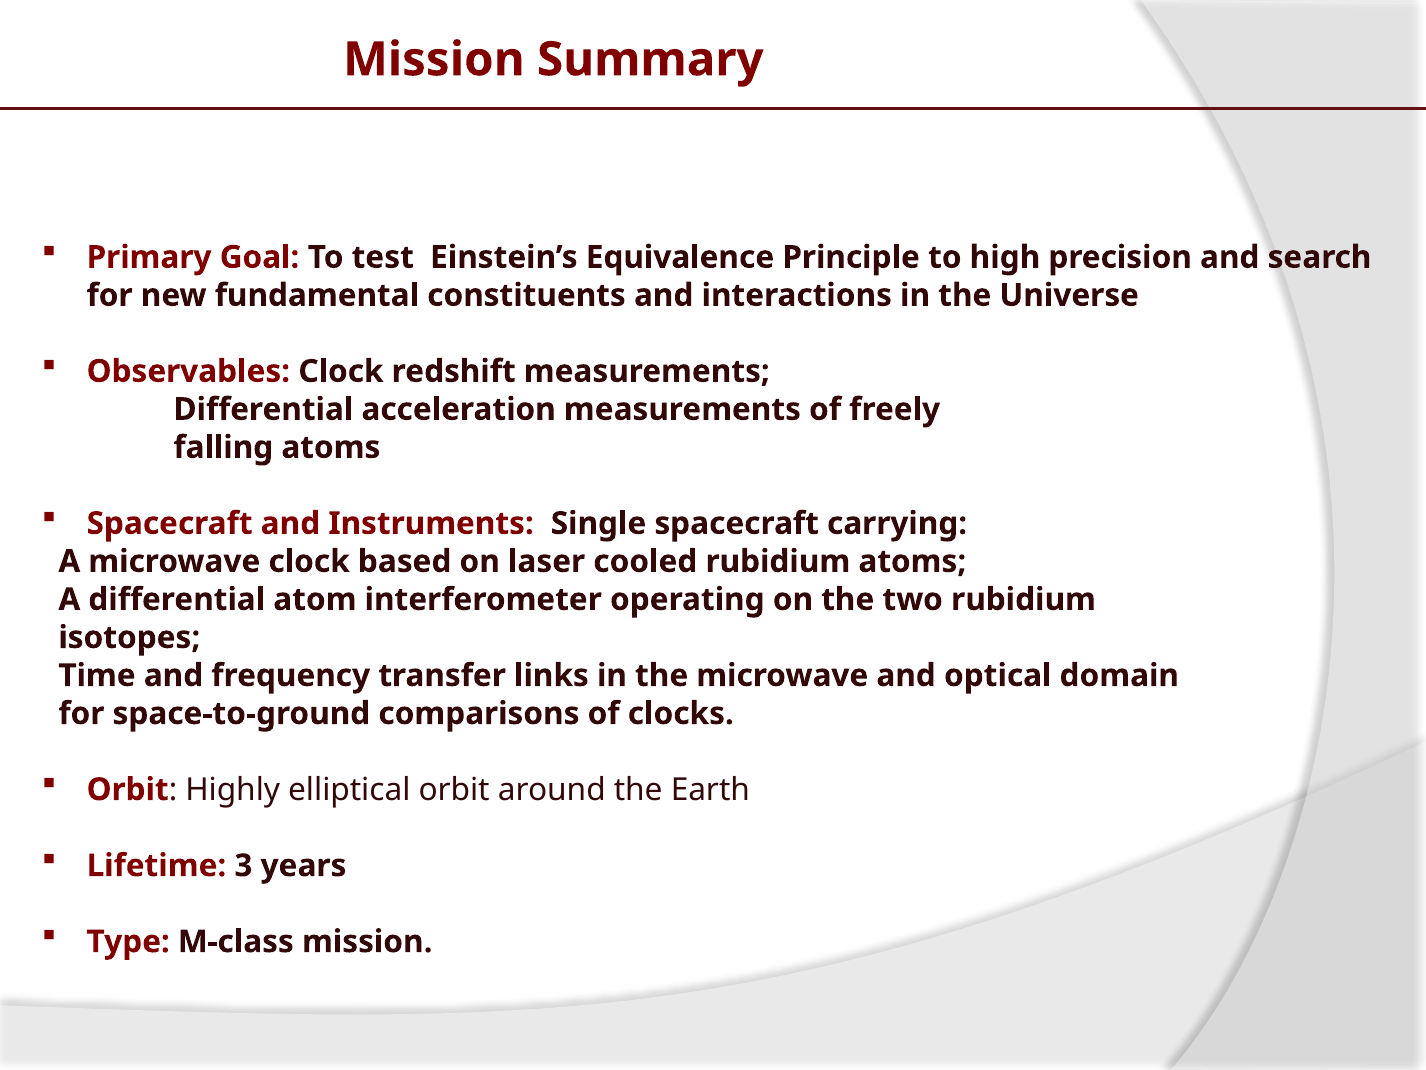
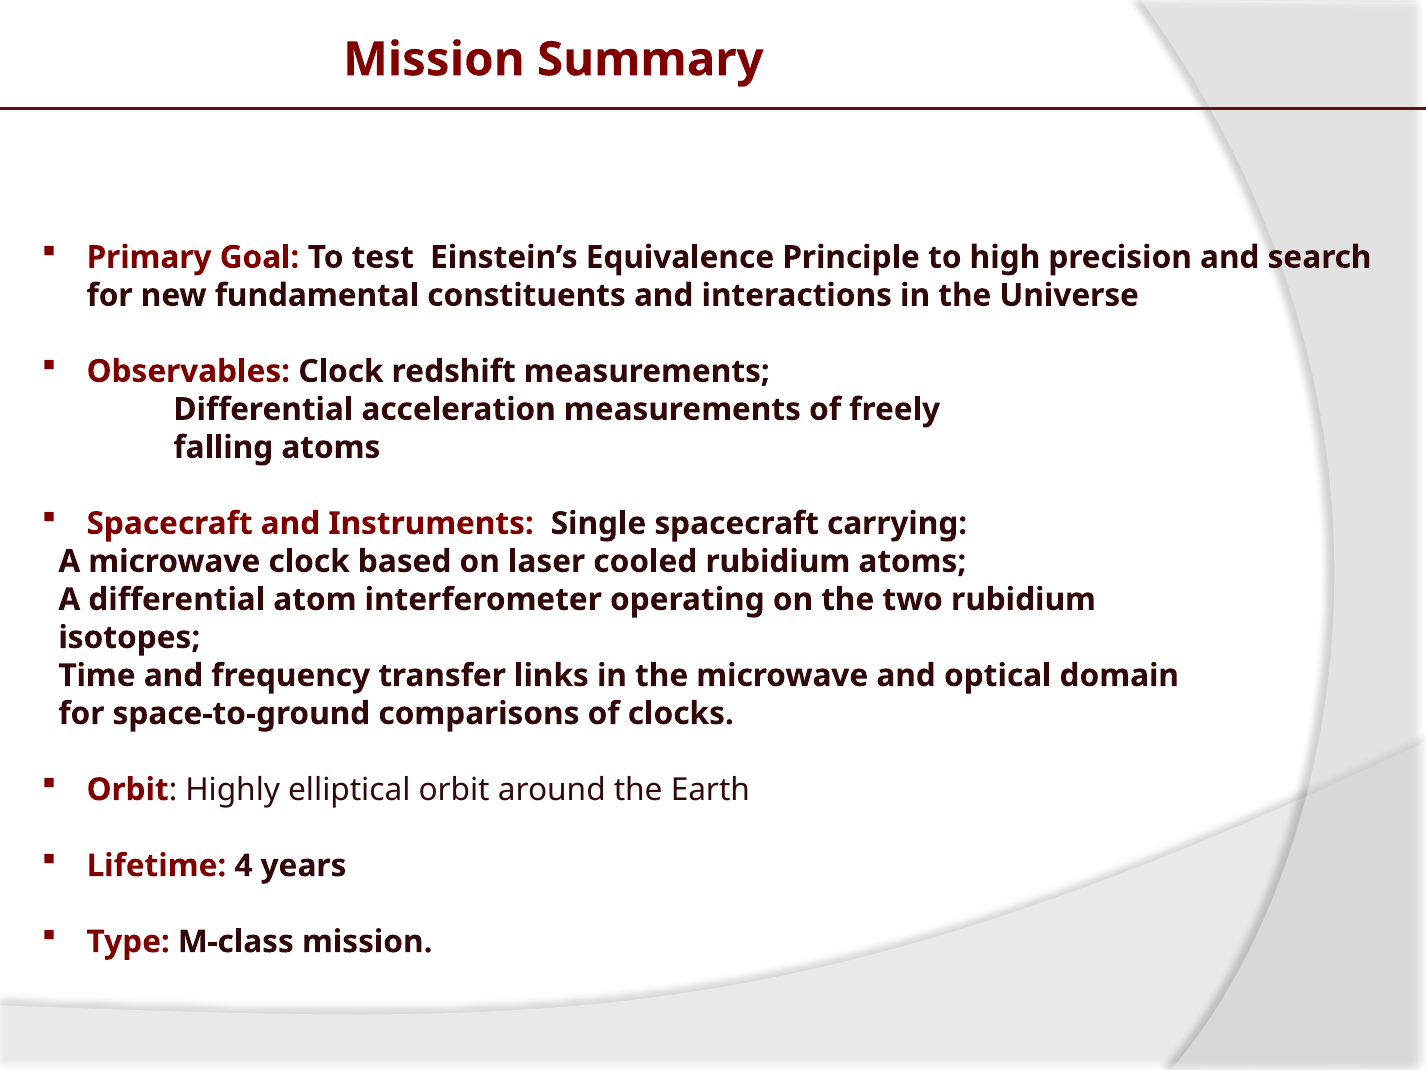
3: 3 -> 4
